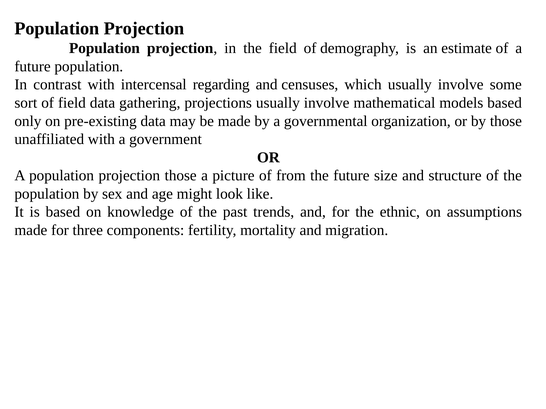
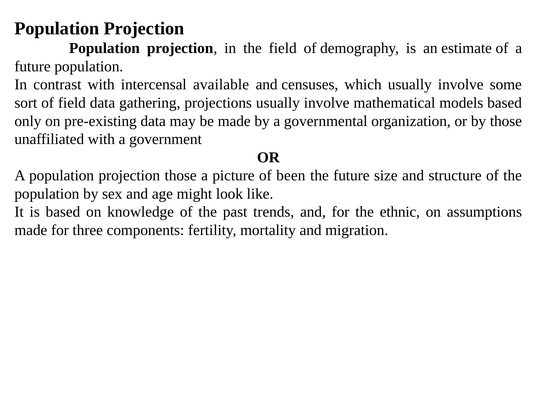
regarding: regarding -> available
from: from -> been
